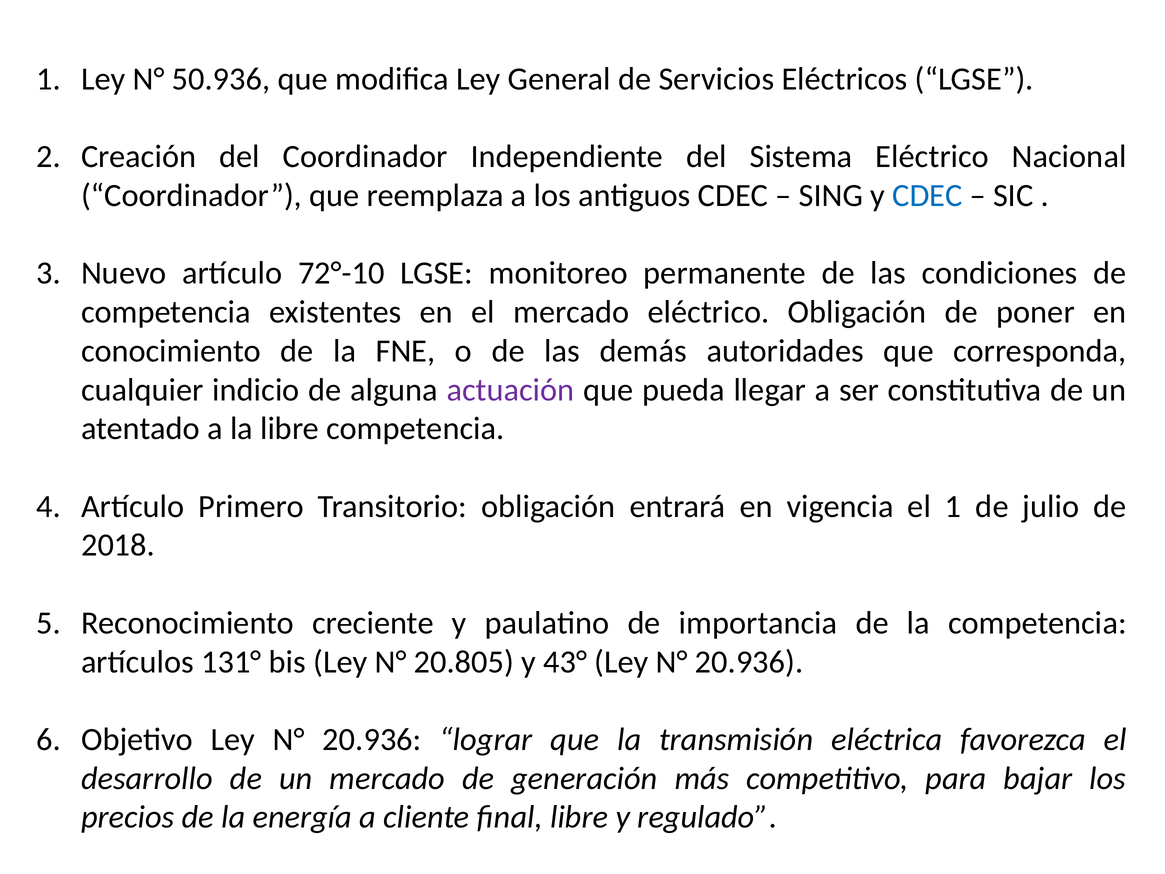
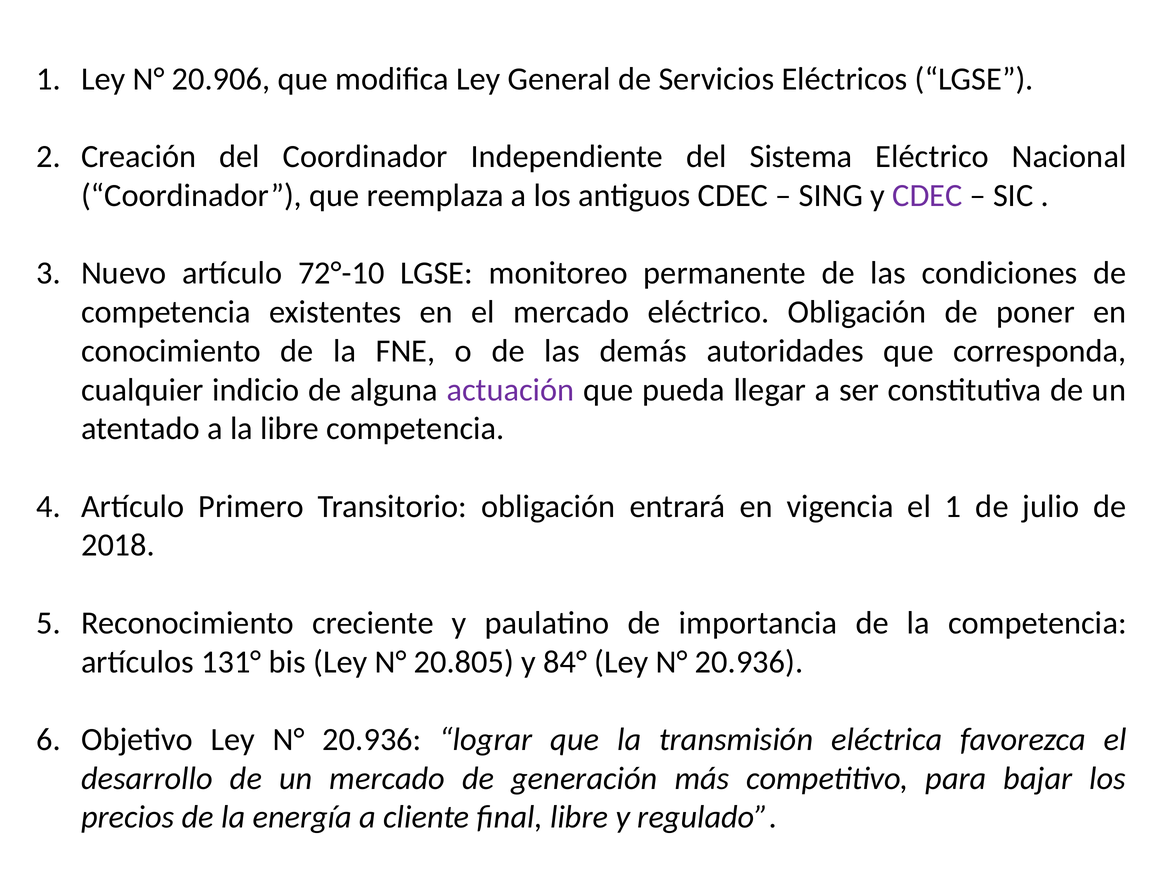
50.936: 50.936 -> 20.906
CDEC at (927, 195) colour: blue -> purple
43°: 43° -> 84°
